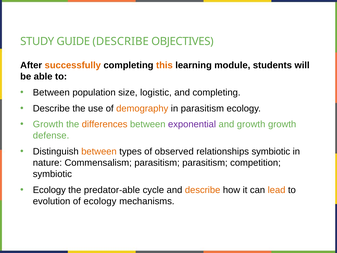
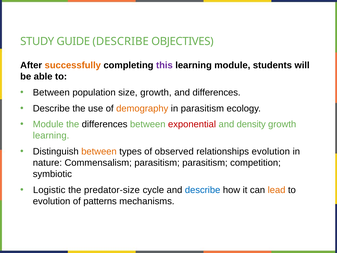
this colour: orange -> purple
size logistic: logistic -> growth
and completing: completing -> differences
Growth at (48, 124): Growth -> Module
differences at (105, 124) colour: orange -> black
exponential colour: purple -> red
and growth: growth -> density
defense at (51, 136): defense -> learning
relationships symbiotic: symbiotic -> evolution
Ecology at (49, 190): Ecology -> Logistic
predator-able: predator-able -> predator-size
describe at (203, 190) colour: orange -> blue
of ecology: ecology -> patterns
